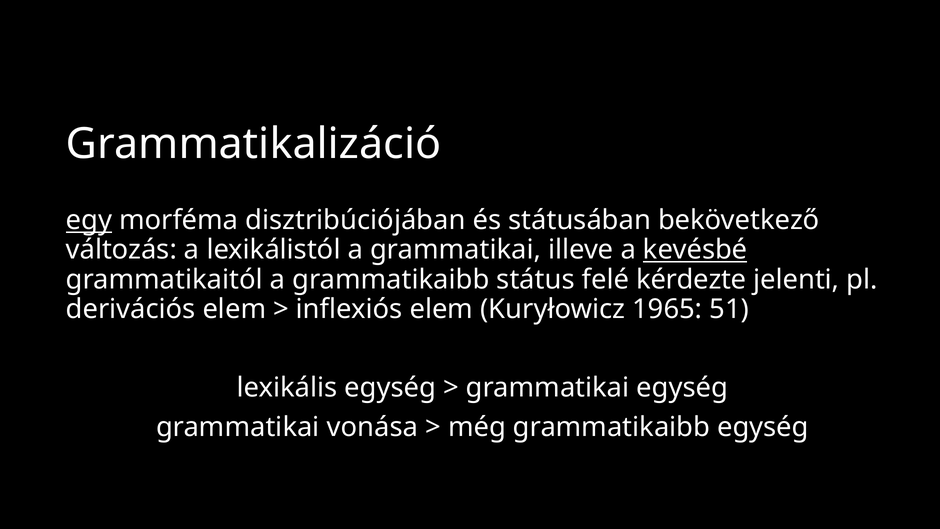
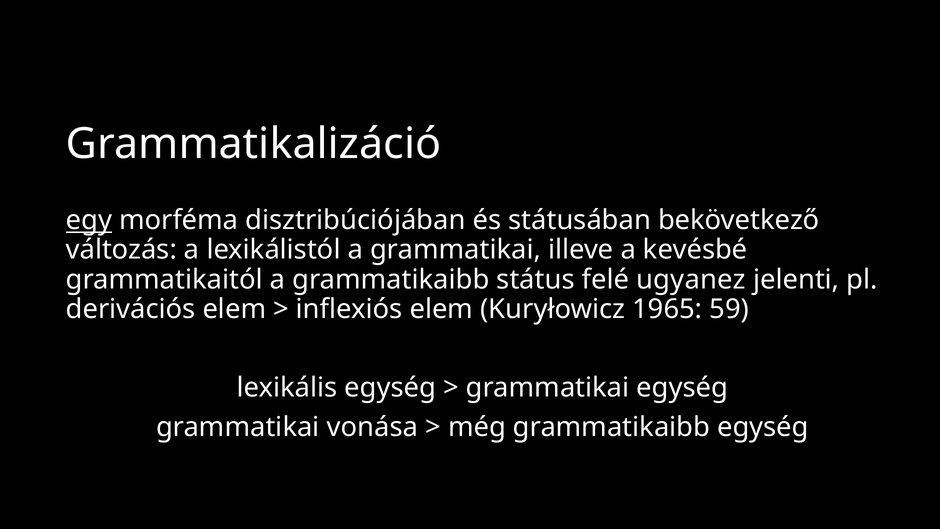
kevésbé underline: present -> none
kérdezte: kérdezte -> ugyanez
51: 51 -> 59
